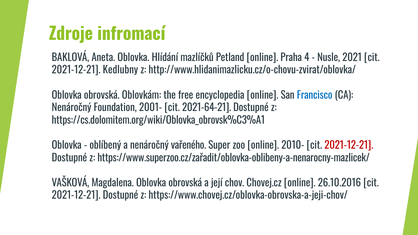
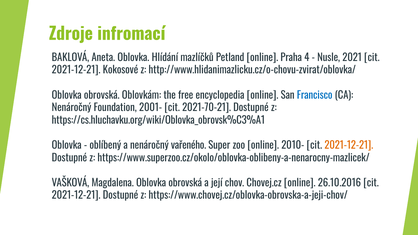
Kedlubny: Kedlubny -> Kokosové
2021-64-21: 2021-64-21 -> 2021-70-21
https://cs.dolomitem.org/wiki/Oblovka_obrovsk%C3%A1: https://cs.dolomitem.org/wiki/Oblovka_obrovsk%C3%A1 -> https://cs.hluchavku.org/wiki/Oblovka_obrovsk%C3%A1
2021-12-21 at (349, 145) colour: red -> orange
https://www.superzoo.cz/zařadit/oblovka-oblibeny-a-nenarocny-mazlicek/: https://www.superzoo.cz/zařadit/oblovka-oblibeny-a-nenarocny-mazlicek/ -> https://www.superzoo.cz/okolo/oblovka-oblibeny-a-nenarocny-mazlicek/
